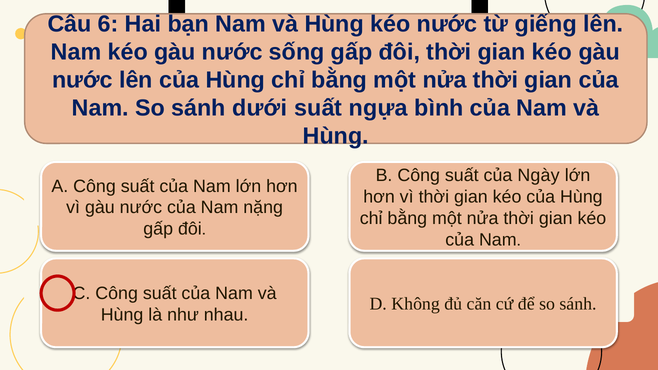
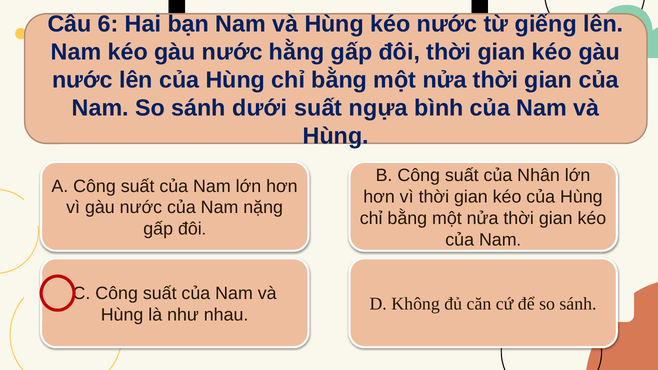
sống: sống -> hằng
Ngày: Ngày -> Nhân
